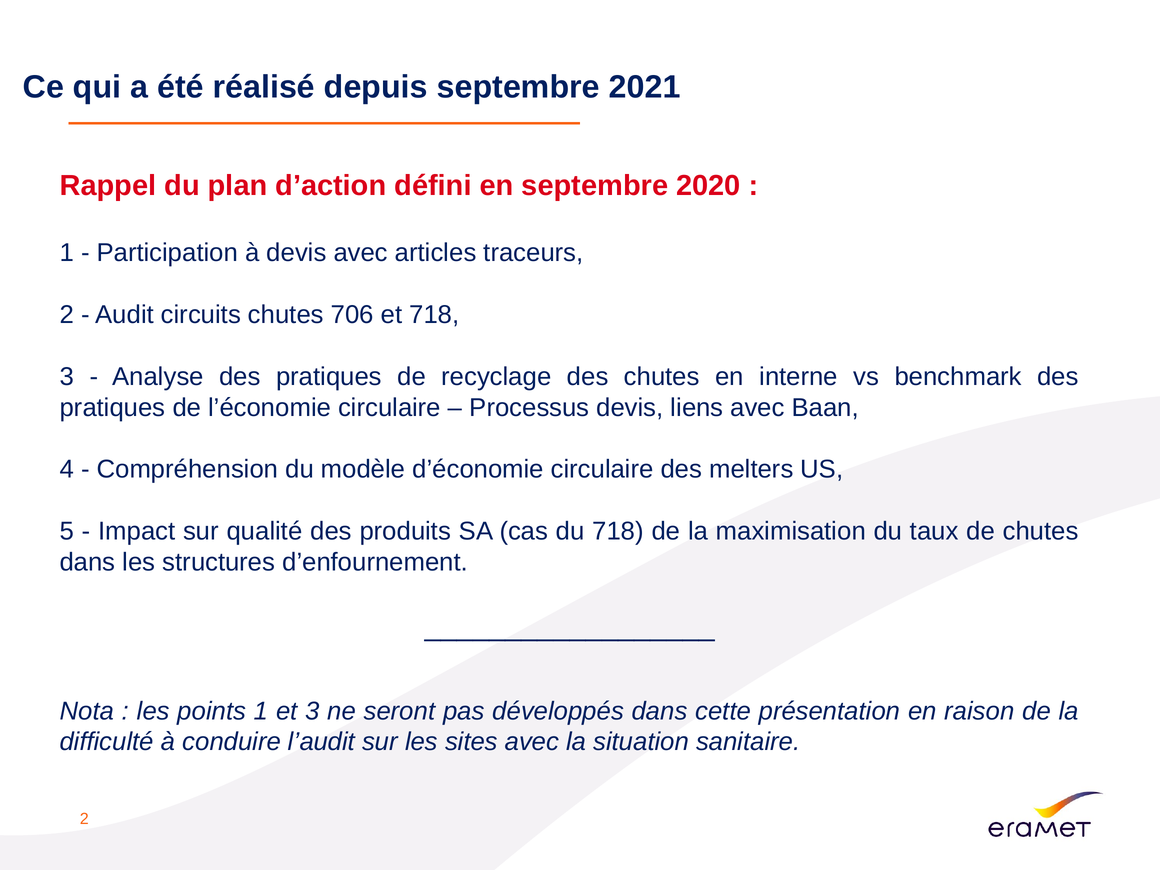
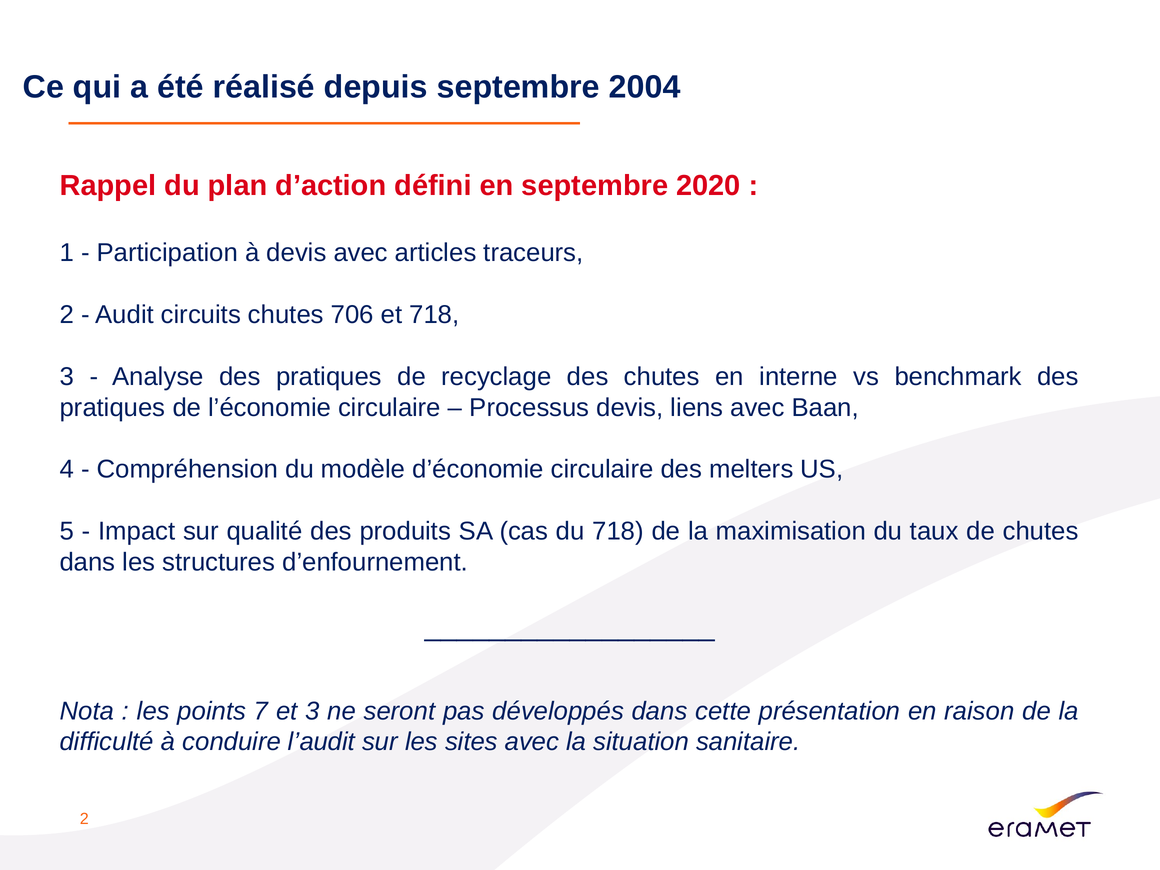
2021: 2021 -> 2004
points 1: 1 -> 7
